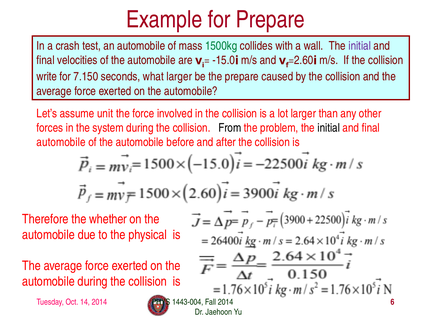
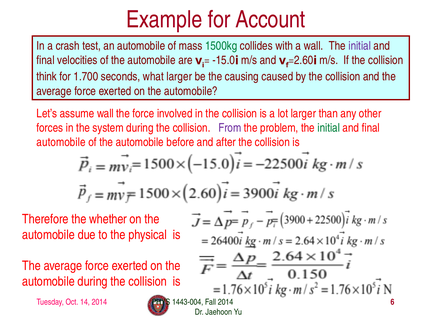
for Prepare: Prepare -> Account
write: write -> think
7.150: 7.150 -> 1.700
the prepare: prepare -> causing
assume unit: unit -> wall
From colour: black -> purple
initial at (329, 128) colour: black -> green
